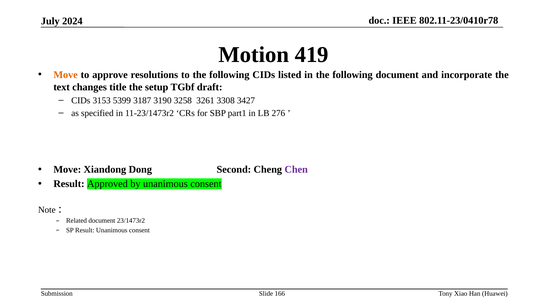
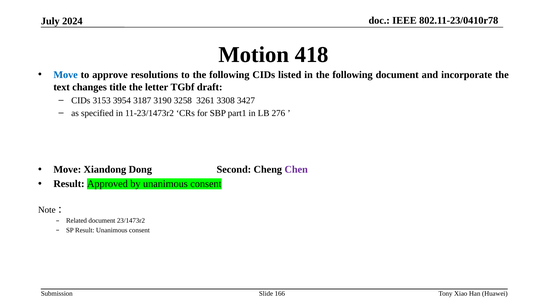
419: 419 -> 418
Move at (66, 75) colour: orange -> blue
setup: setup -> letter
5399: 5399 -> 3954
